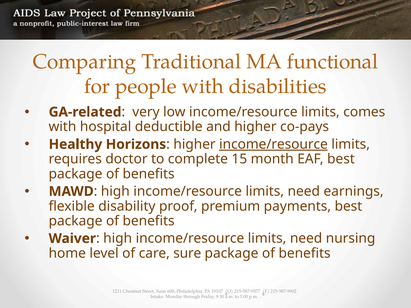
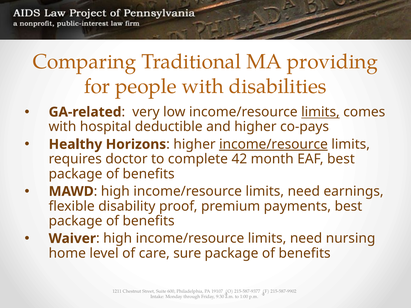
functional: functional -> providing
limits at (320, 112) underline: none -> present
15: 15 -> 42
